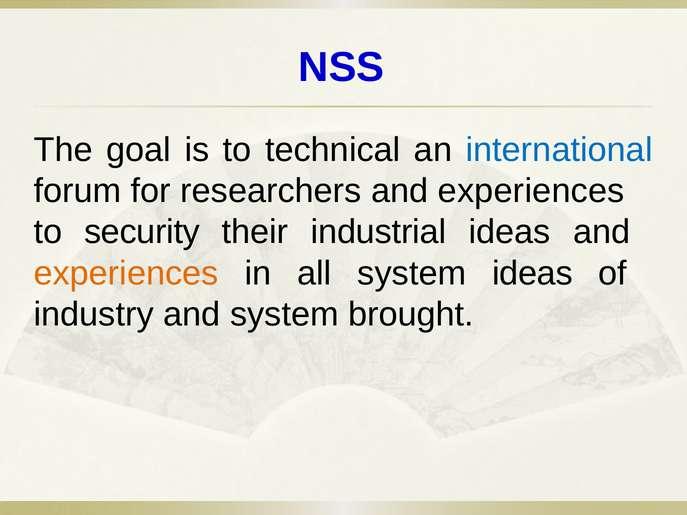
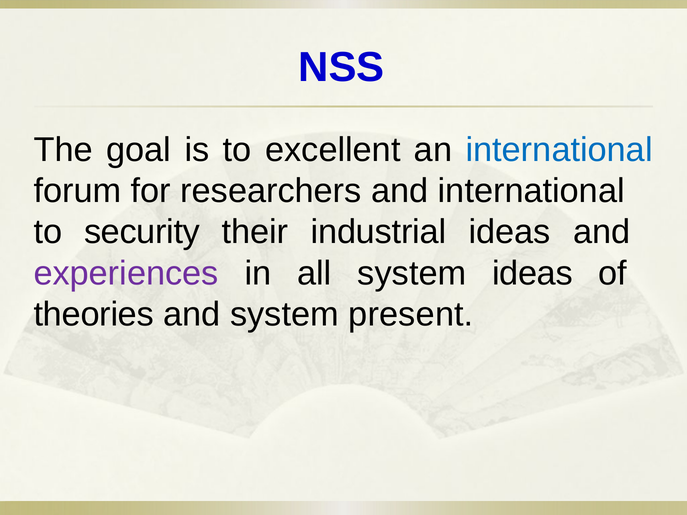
technical: technical -> excellent
researchers and experiences: experiences -> international
experiences at (126, 273) colour: orange -> purple
industry: industry -> theories
brought: brought -> present
